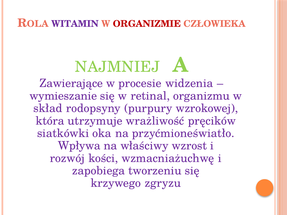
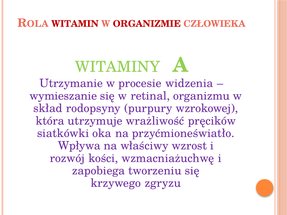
WITAMIN colour: purple -> red
NAJMNIEJ: NAJMNIEJ -> WITAMINY
Zawierające: Zawierające -> Utrzymanie
